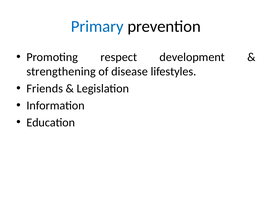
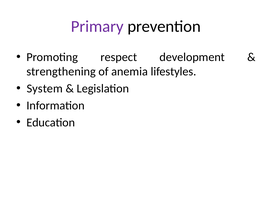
Primary colour: blue -> purple
disease: disease -> anemia
Friends: Friends -> System
